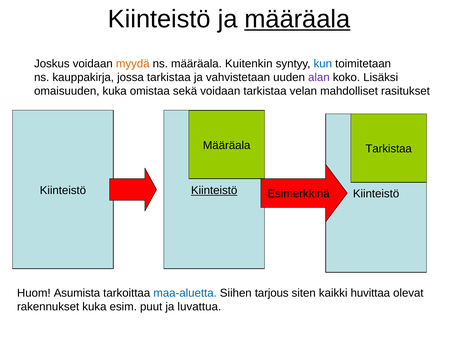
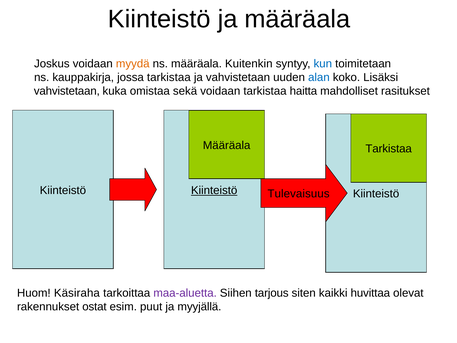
määräala at (297, 19) underline: present -> none
alan colour: purple -> blue
omaisuuden at (67, 91): omaisuuden -> vahvistetaan
velan: velan -> haitta
Esimerkkinä: Esimerkkinä -> Tulevaisuus
Asumista: Asumista -> Käsiraha
maa-aluetta colour: blue -> purple
rakennukset kuka: kuka -> ostat
luvattua: luvattua -> myyjällä
